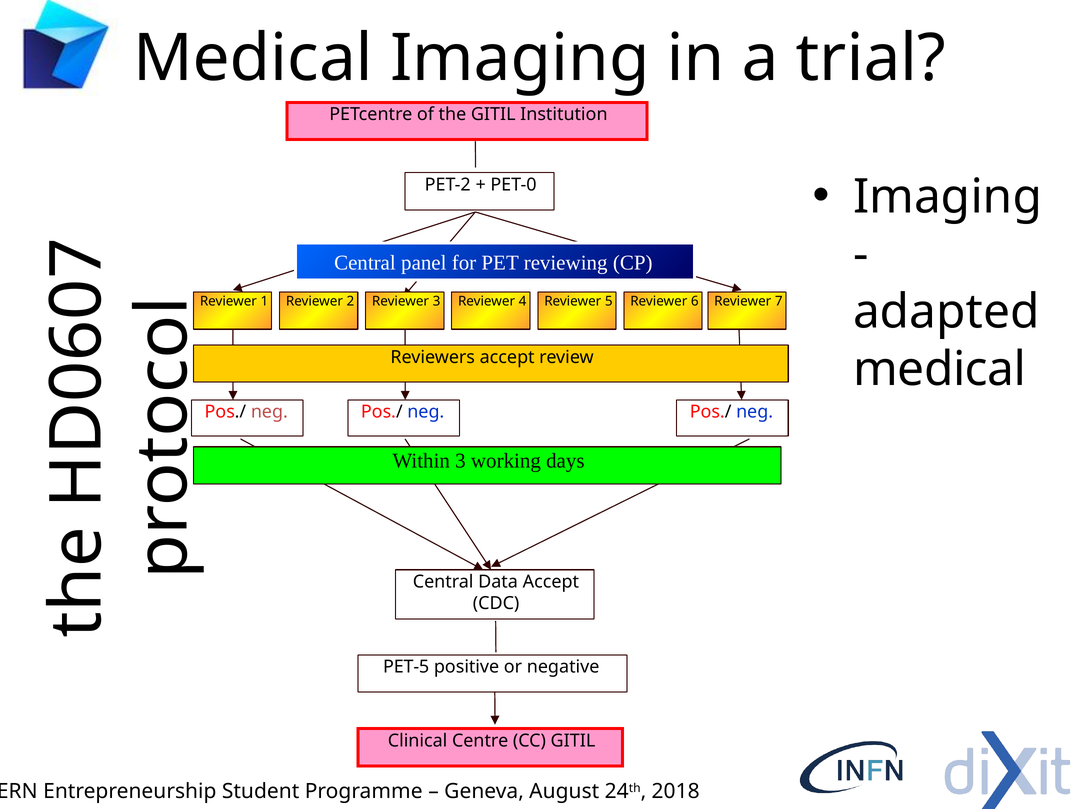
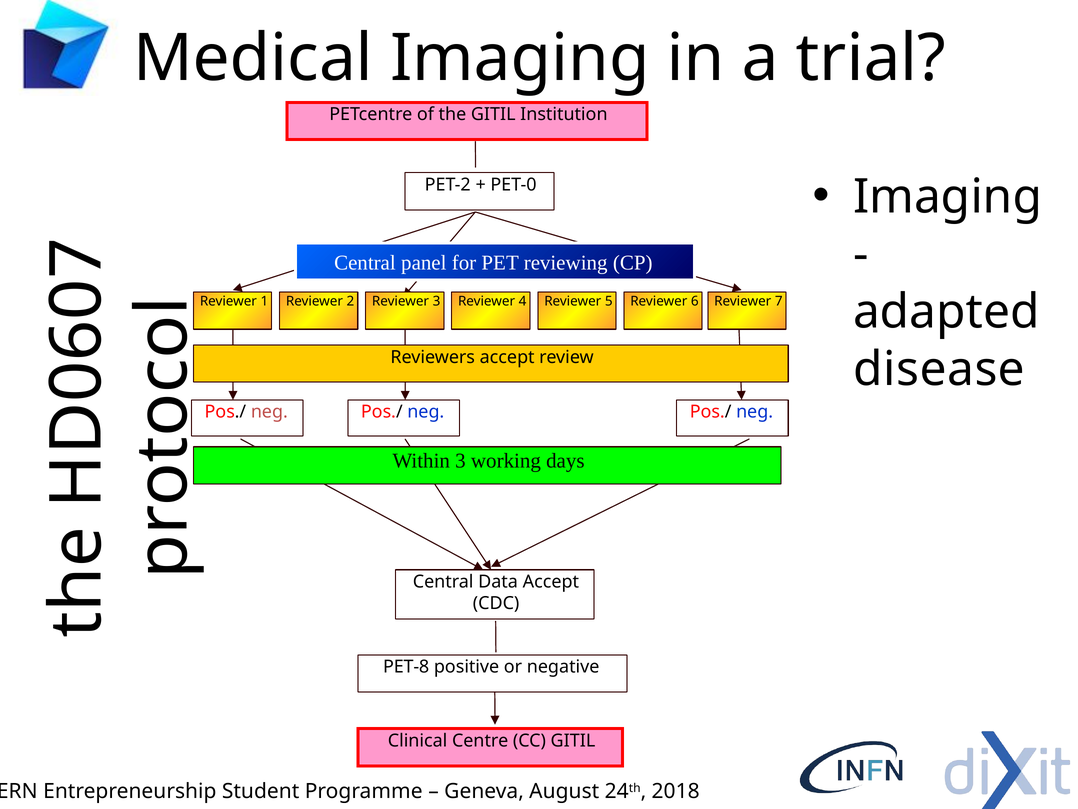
medical at (940, 369): medical -> disease
PET-5: PET-5 -> PET-8
